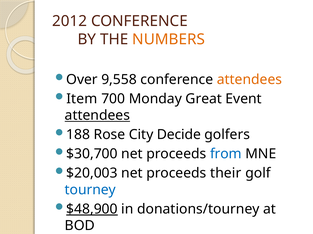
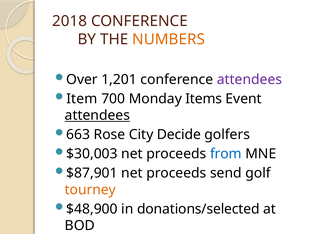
2012: 2012 -> 2018
9,558: 9,558 -> 1,201
attendees at (249, 80) colour: orange -> purple
Great: Great -> Items
188: 188 -> 663
$30,700: $30,700 -> $30,003
$20,003: $20,003 -> $87,901
their: their -> send
tourney colour: blue -> orange
$48,900 underline: present -> none
donations/tourney: donations/tourney -> donations/selected
